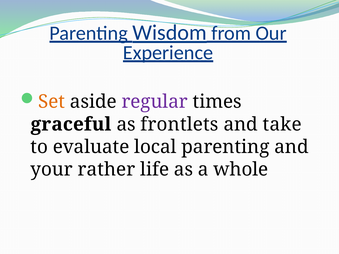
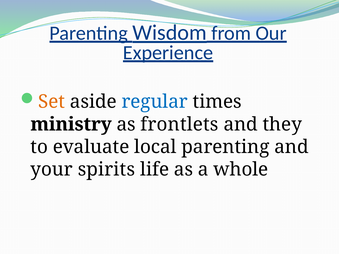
regular colour: purple -> blue
graceful: graceful -> ministry
take: take -> they
rather: rather -> spirits
